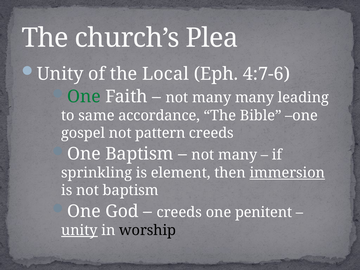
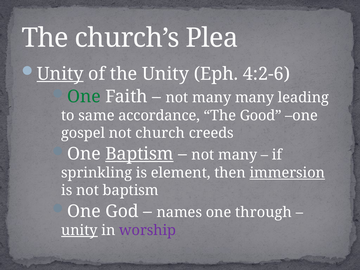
Unity at (60, 74) underline: none -> present
the Local: Local -> Unity
4:7-6: 4:7-6 -> 4:2-6
Bible: Bible -> Good
pattern: pattern -> church
Baptism at (139, 154) underline: none -> present
creeds at (179, 212): creeds -> names
penitent: penitent -> through
worship colour: black -> purple
